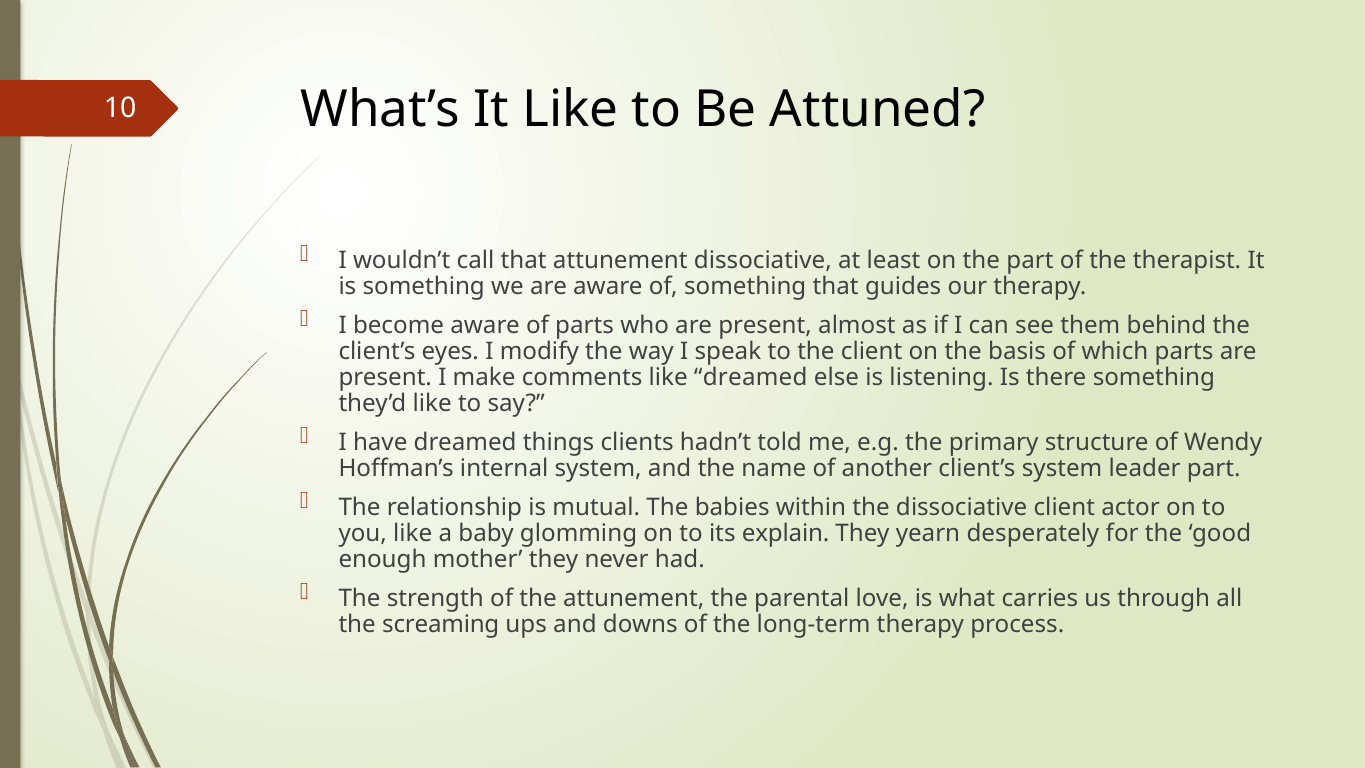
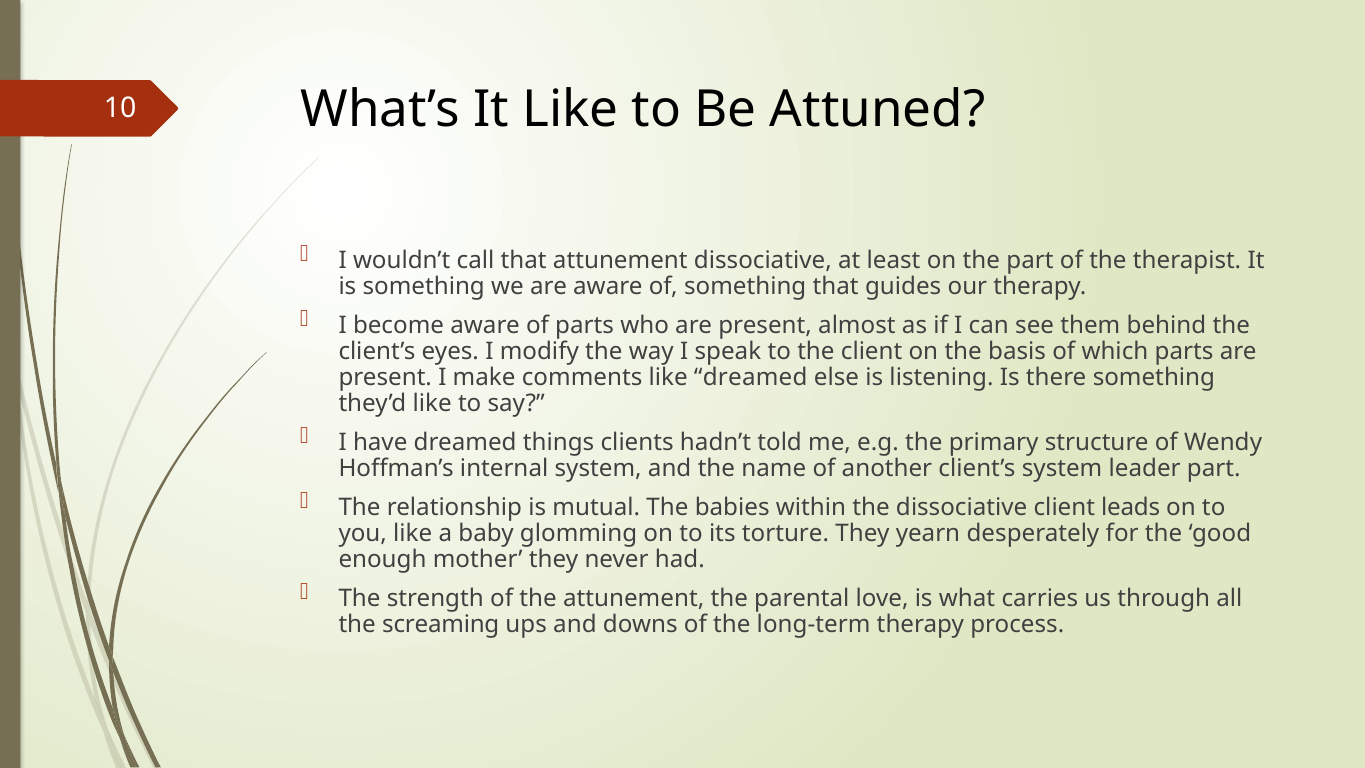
actor: actor -> leads
explain: explain -> torture
